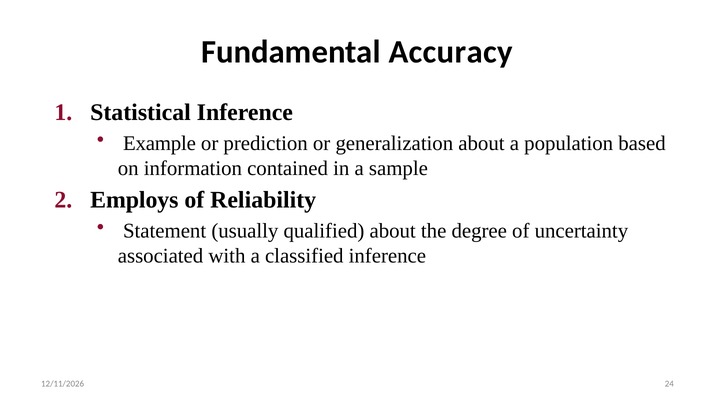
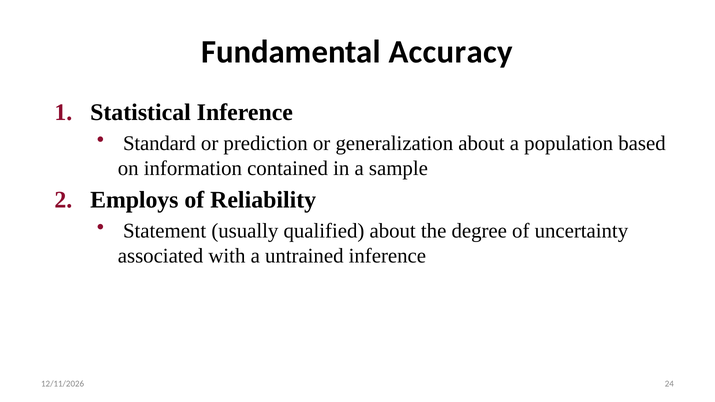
Example: Example -> Standard
classified: classified -> untrained
